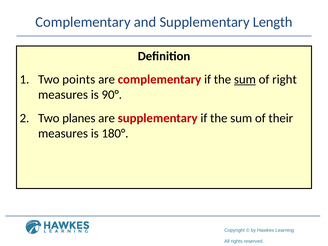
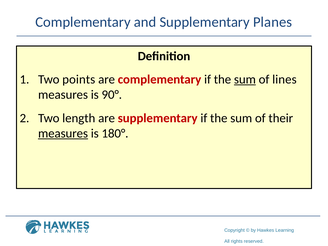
Length: Length -> Planes
right: right -> lines
planes: planes -> length
measures at (63, 133) underline: none -> present
